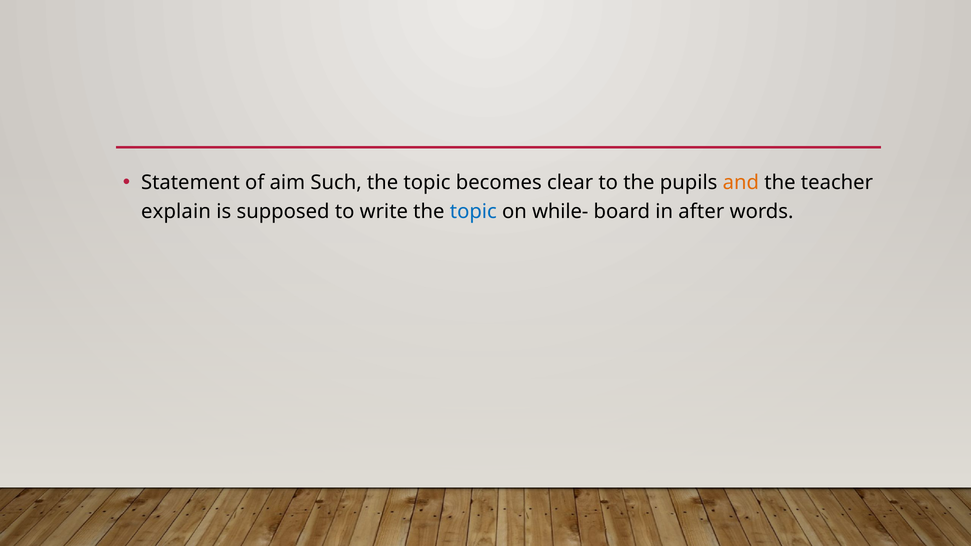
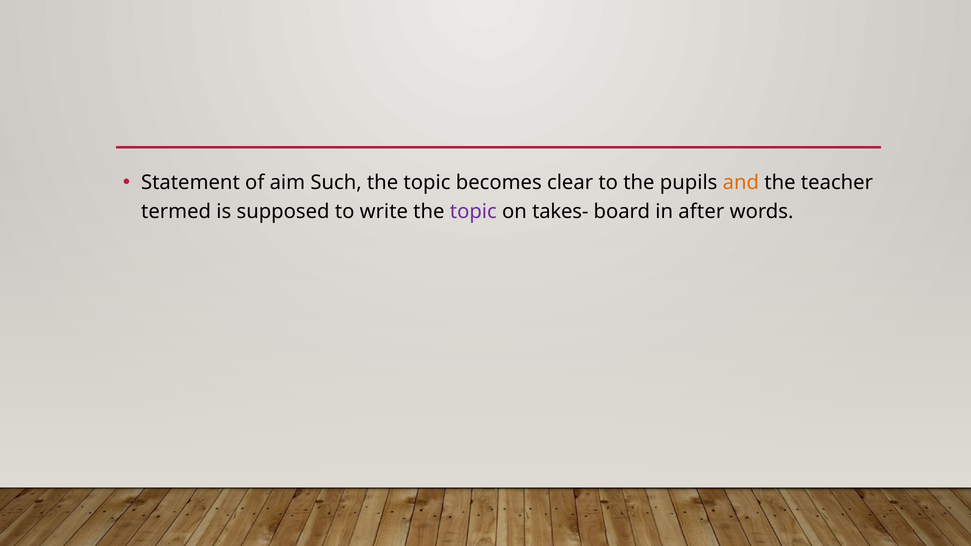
explain: explain -> termed
topic at (473, 212) colour: blue -> purple
while-: while- -> takes-
